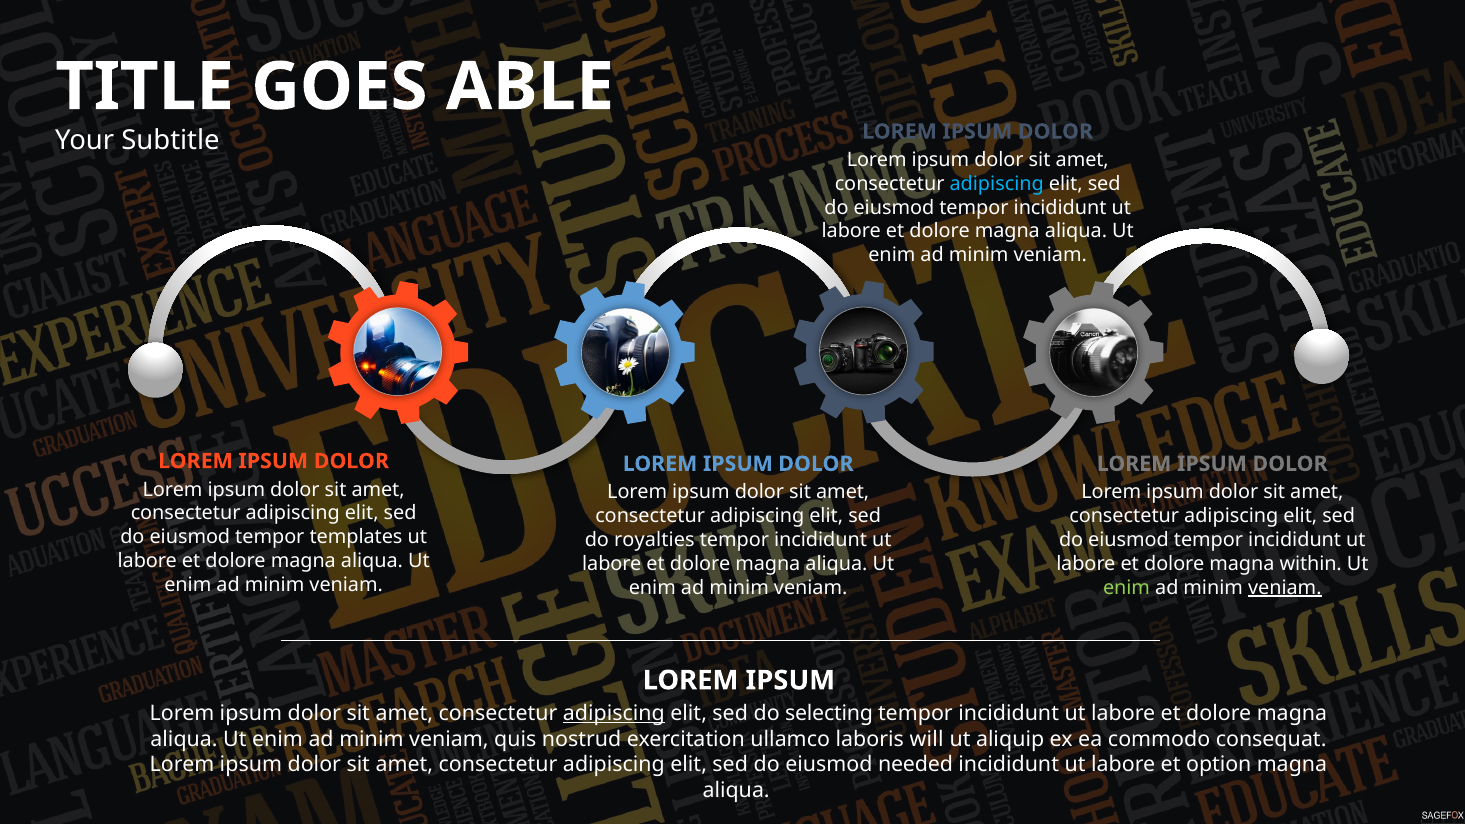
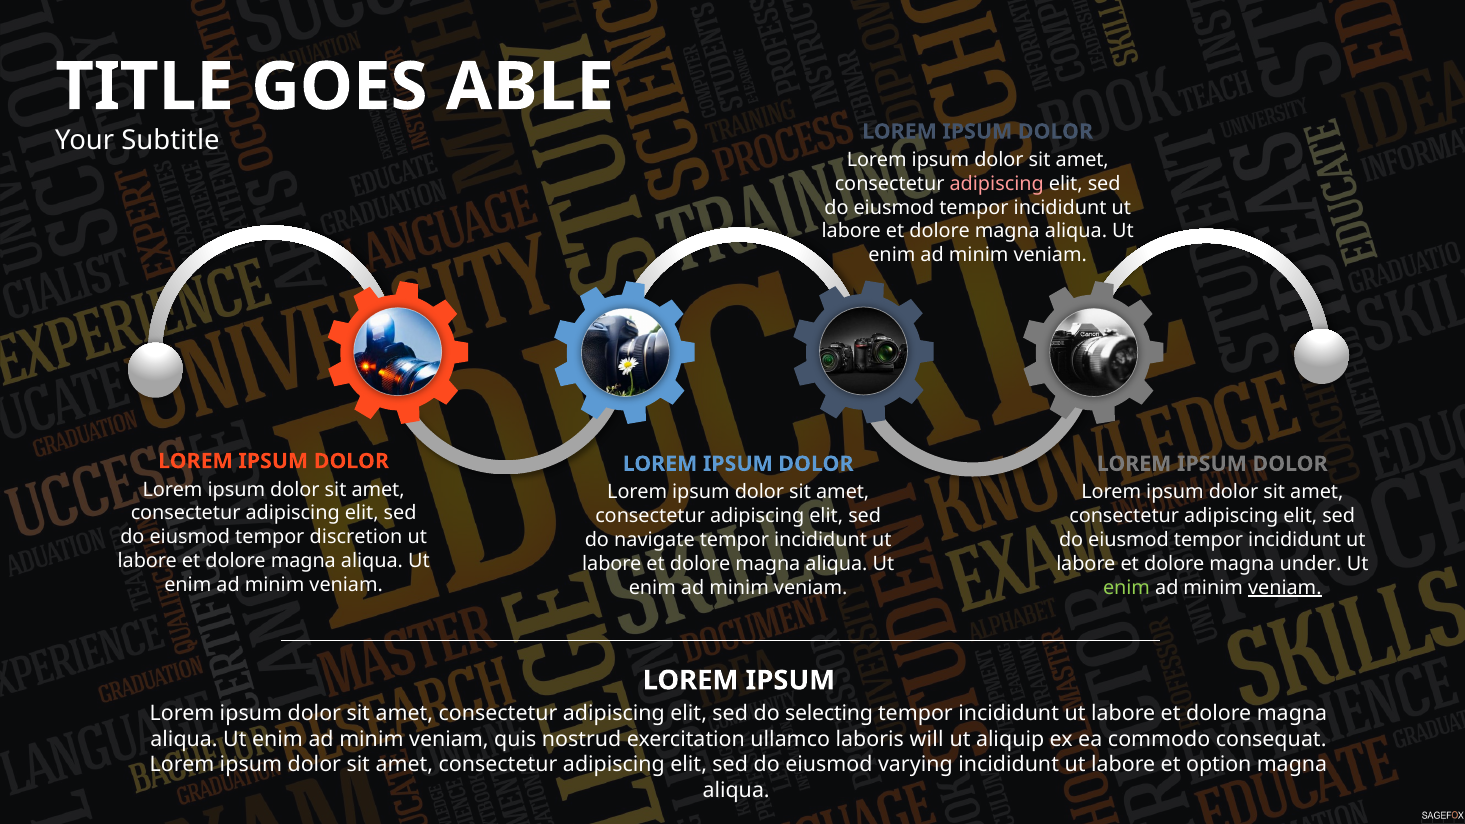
adipiscing at (997, 184) colour: light blue -> pink
templates: templates -> discretion
royalties: royalties -> navigate
within: within -> under
adipiscing at (614, 714) underline: present -> none
needed: needed -> varying
